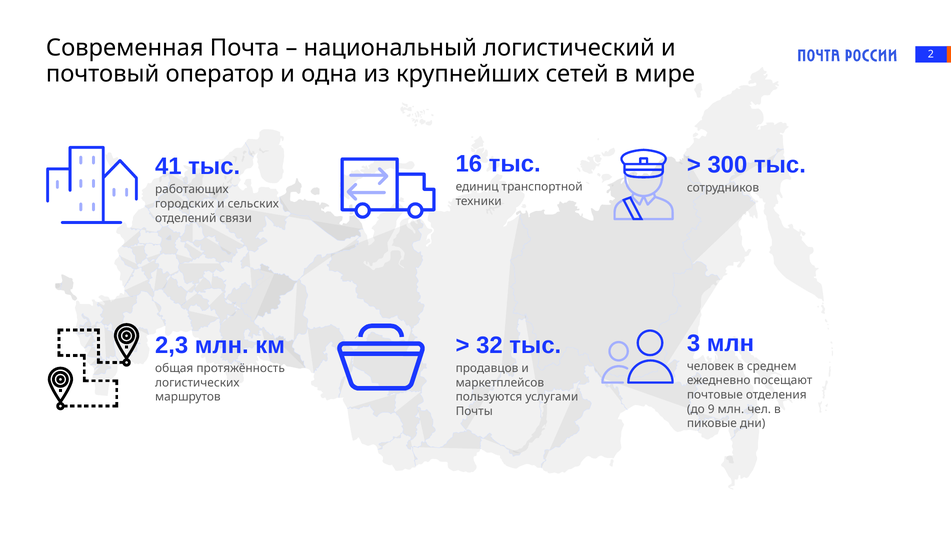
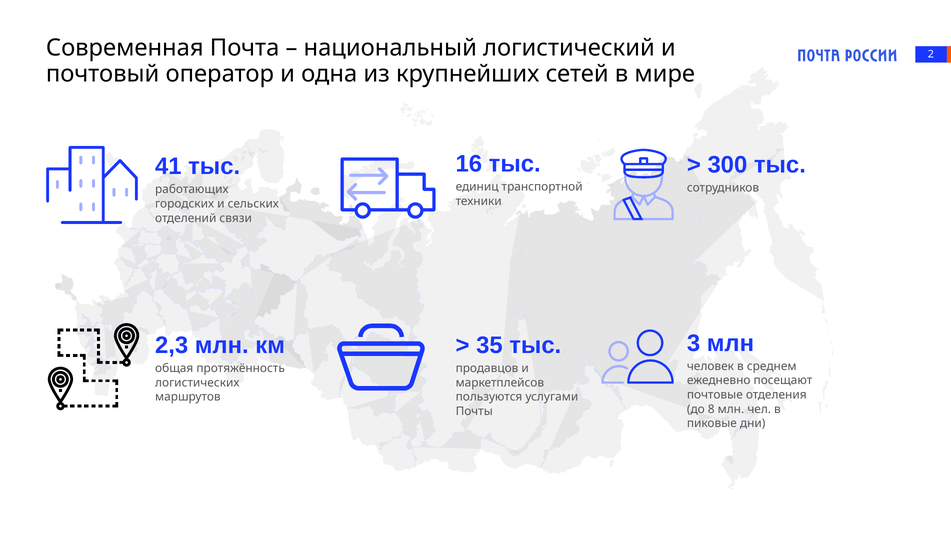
32: 32 -> 35
9: 9 -> 8
